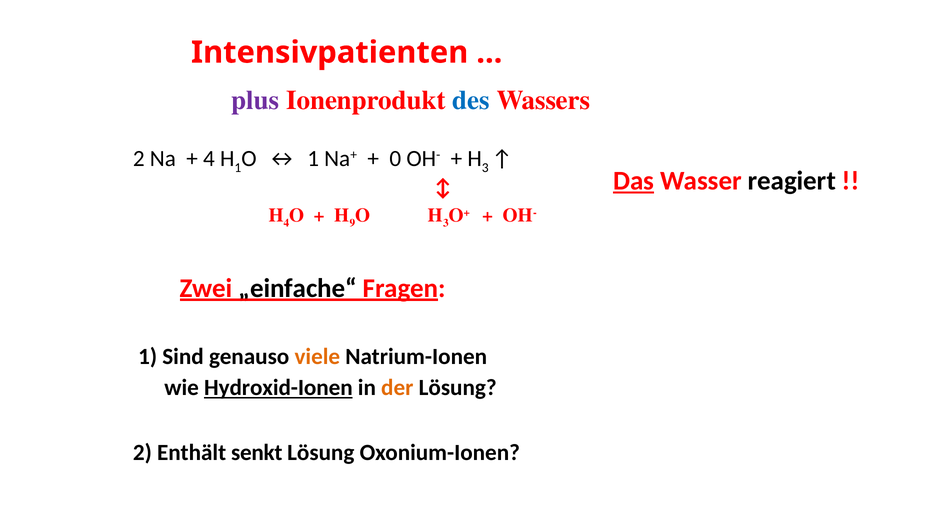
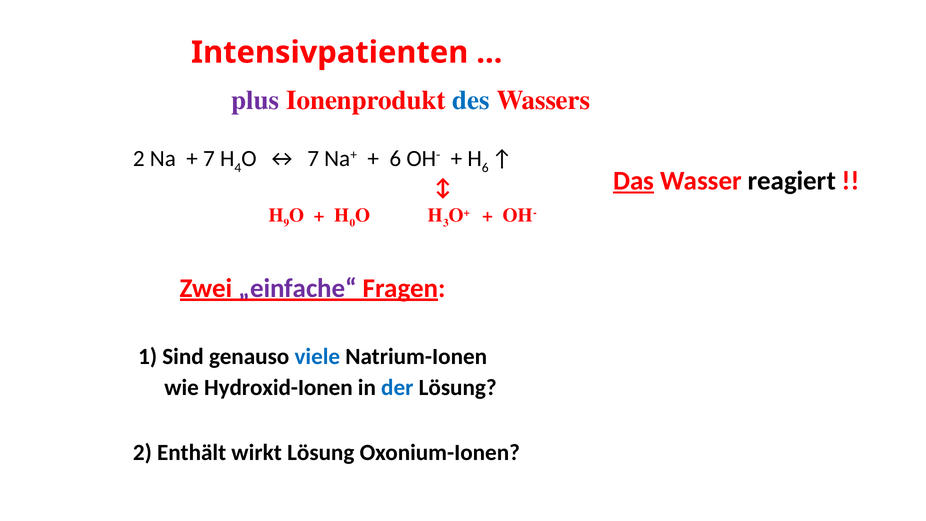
4 at (209, 159): 4 -> 7
1 at (238, 168): 1 -> 4
1 at (313, 159): 1 -> 7
0 at (395, 159): 0 -> 6
3 at (485, 168): 3 -> 6
4 at (286, 223): 4 -> 9
9: 9 -> 0
„einfache“ colour: black -> purple
viele colour: orange -> blue
Hydroxid-Ionen underline: present -> none
der colour: orange -> blue
senkt: senkt -> wirkt
